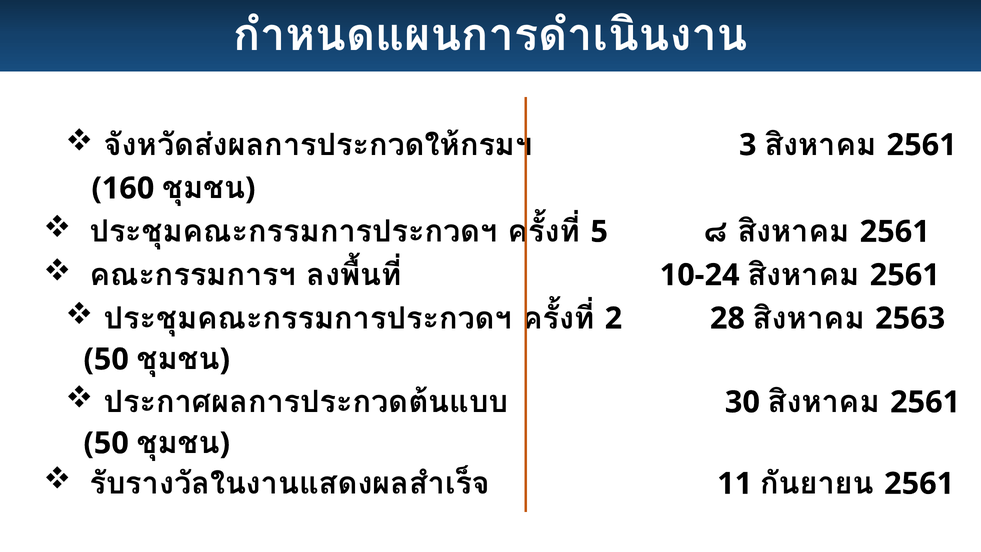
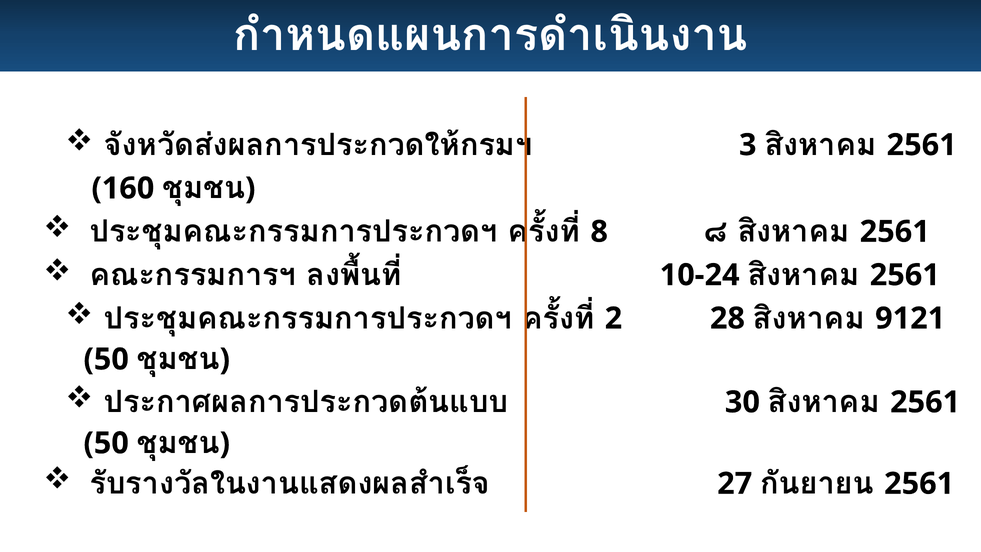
5: 5 -> 8
2563: 2563 -> 9121
11: 11 -> 27
